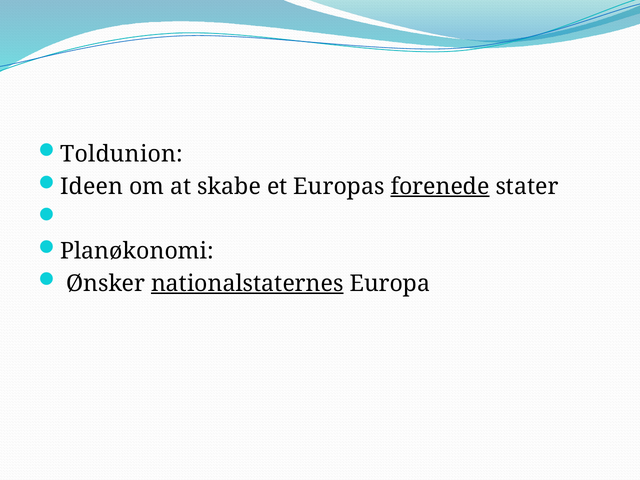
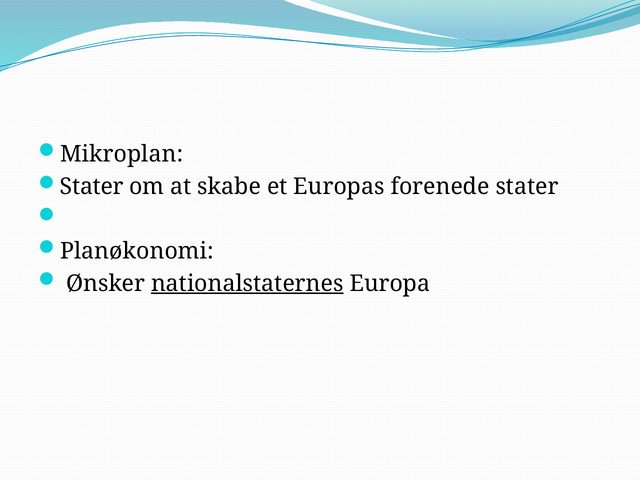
Toldunion: Toldunion -> Mikroplan
Ideen at (92, 186): Ideen -> Stater
forenede underline: present -> none
